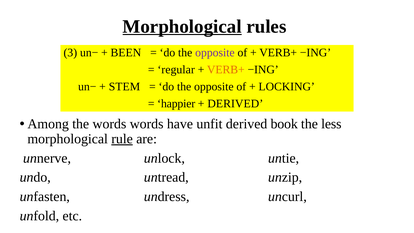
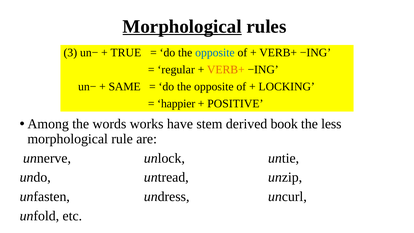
BEEN: BEEN -> TRUE
opposite at (215, 53) colour: purple -> blue
STEM: STEM -> SAME
DERIVED at (235, 103): DERIVED -> POSITIVE
words words: words -> works
unfit: unfit -> stem
rule underline: present -> none
